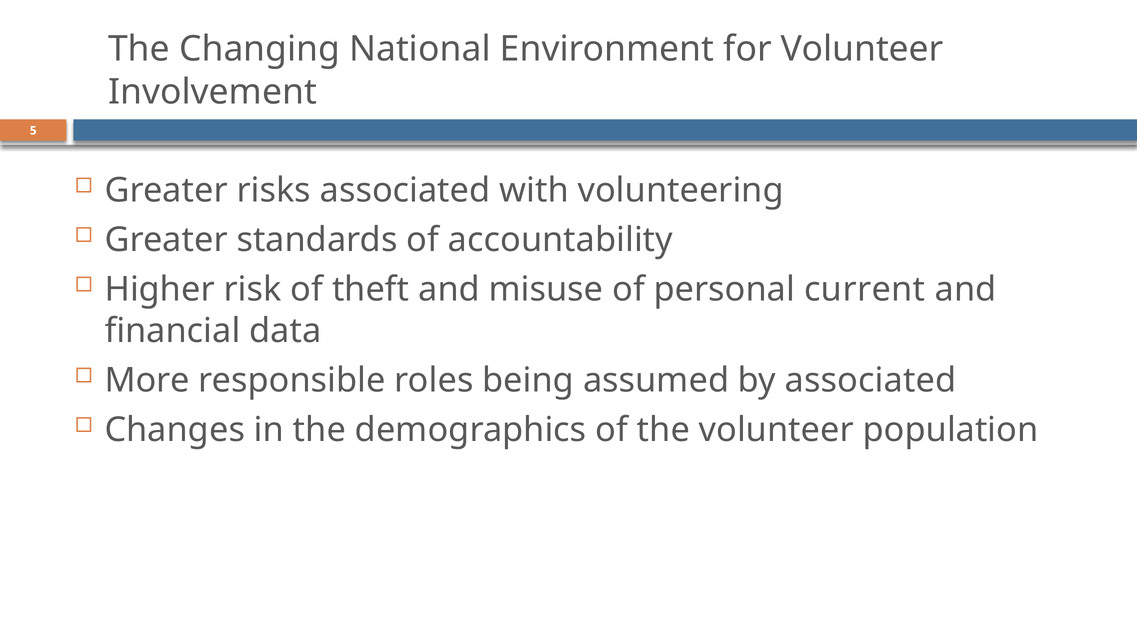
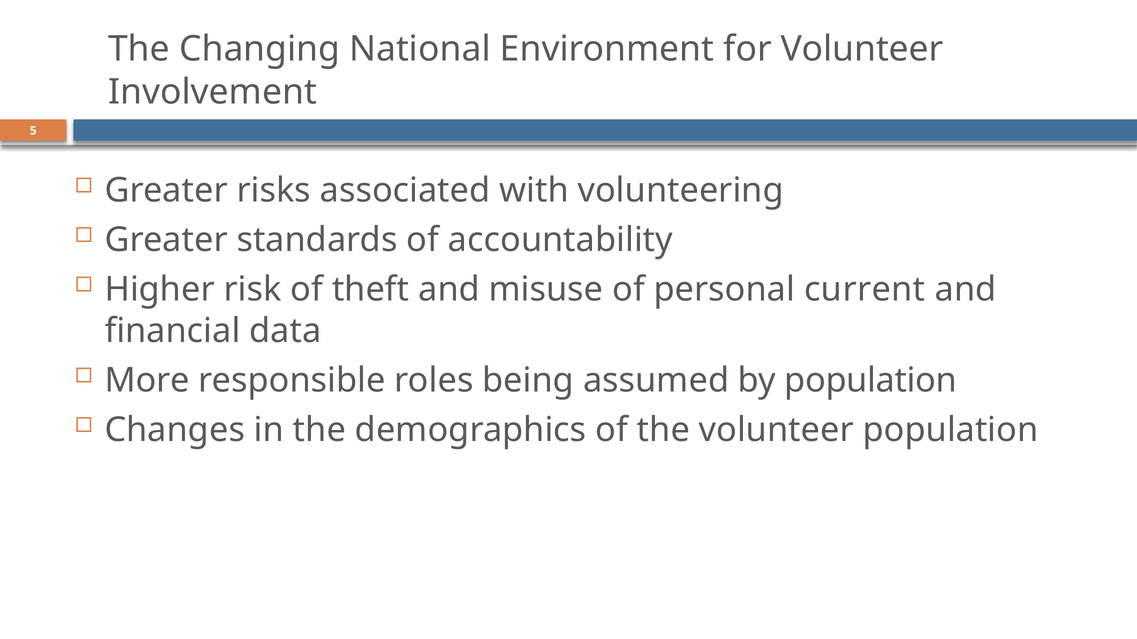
by associated: associated -> population
